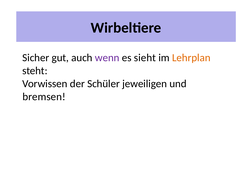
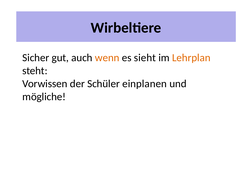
wenn colour: purple -> orange
jeweiligen: jeweiligen -> einplanen
bremsen: bremsen -> mögliche
